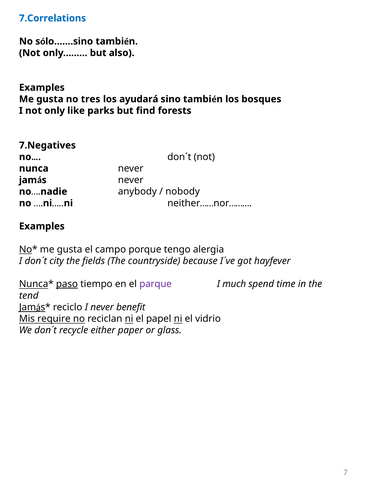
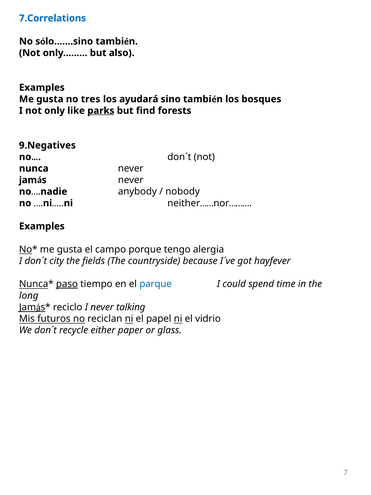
parks underline: none -> present
7.Negatives: 7.Negatives -> 9.Negatives
parque colour: purple -> blue
much: much -> could
tend: tend -> long
benefit: benefit -> talking
require: require -> futuros
